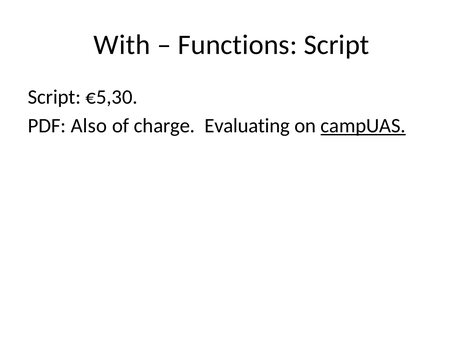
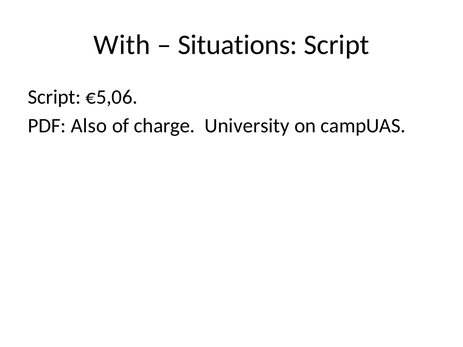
Functions: Functions -> Situations
€5,30: €5,30 -> €5,06
Evaluating: Evaluating -> University
campUAS underline: present -> none
